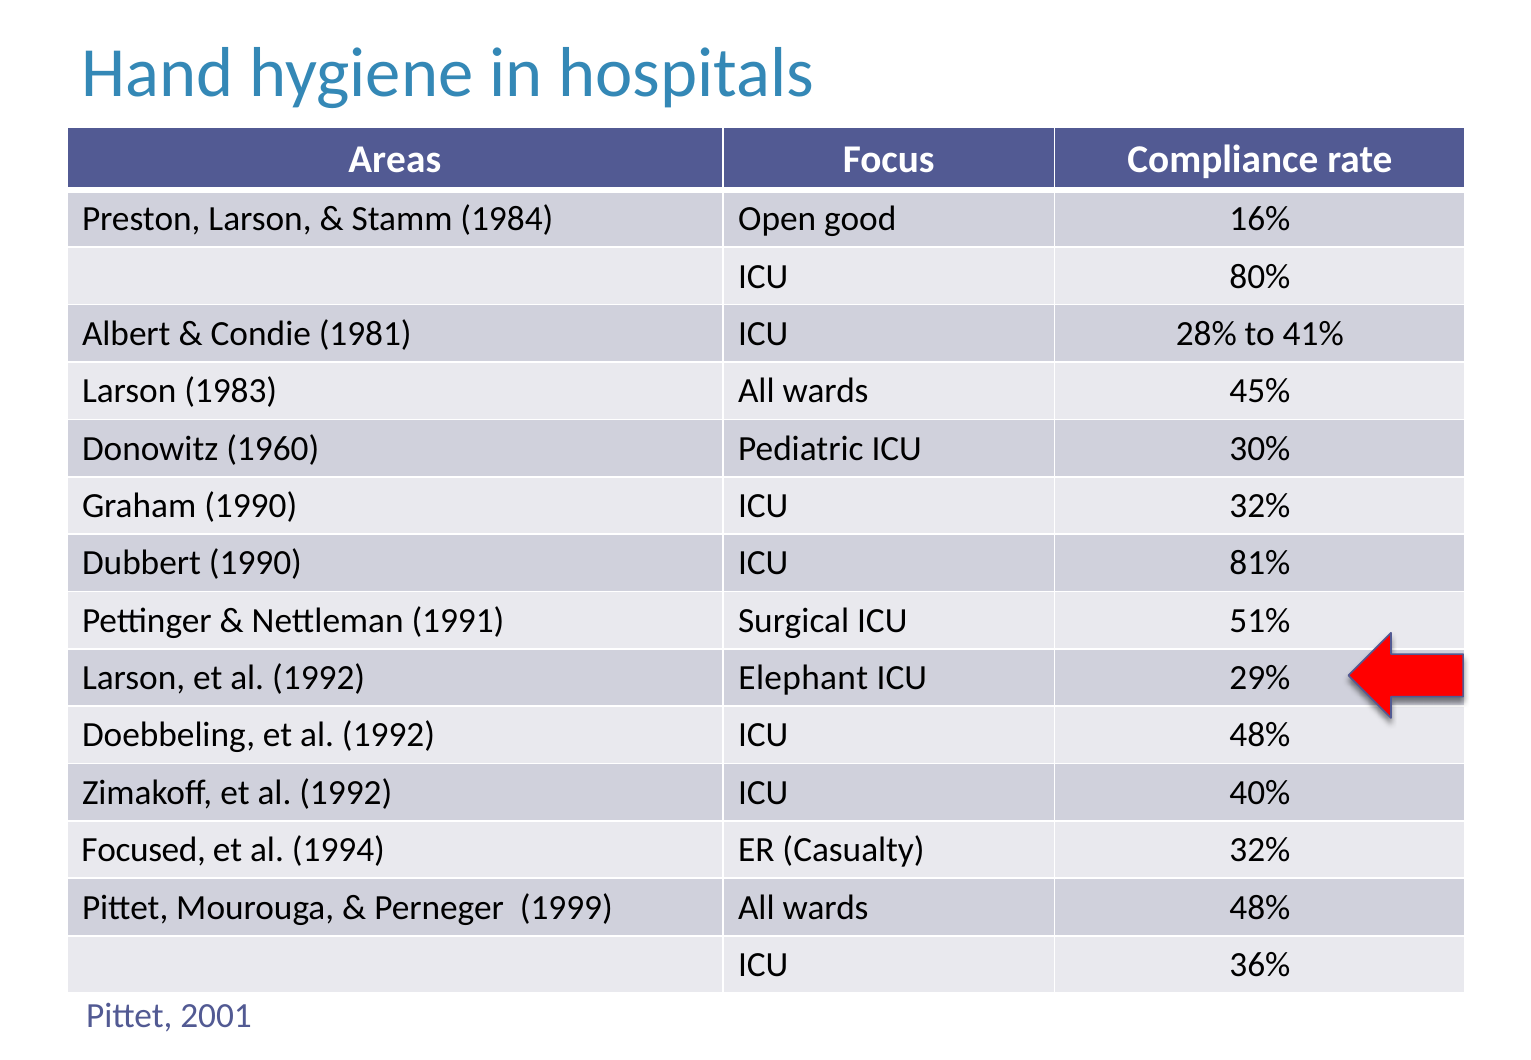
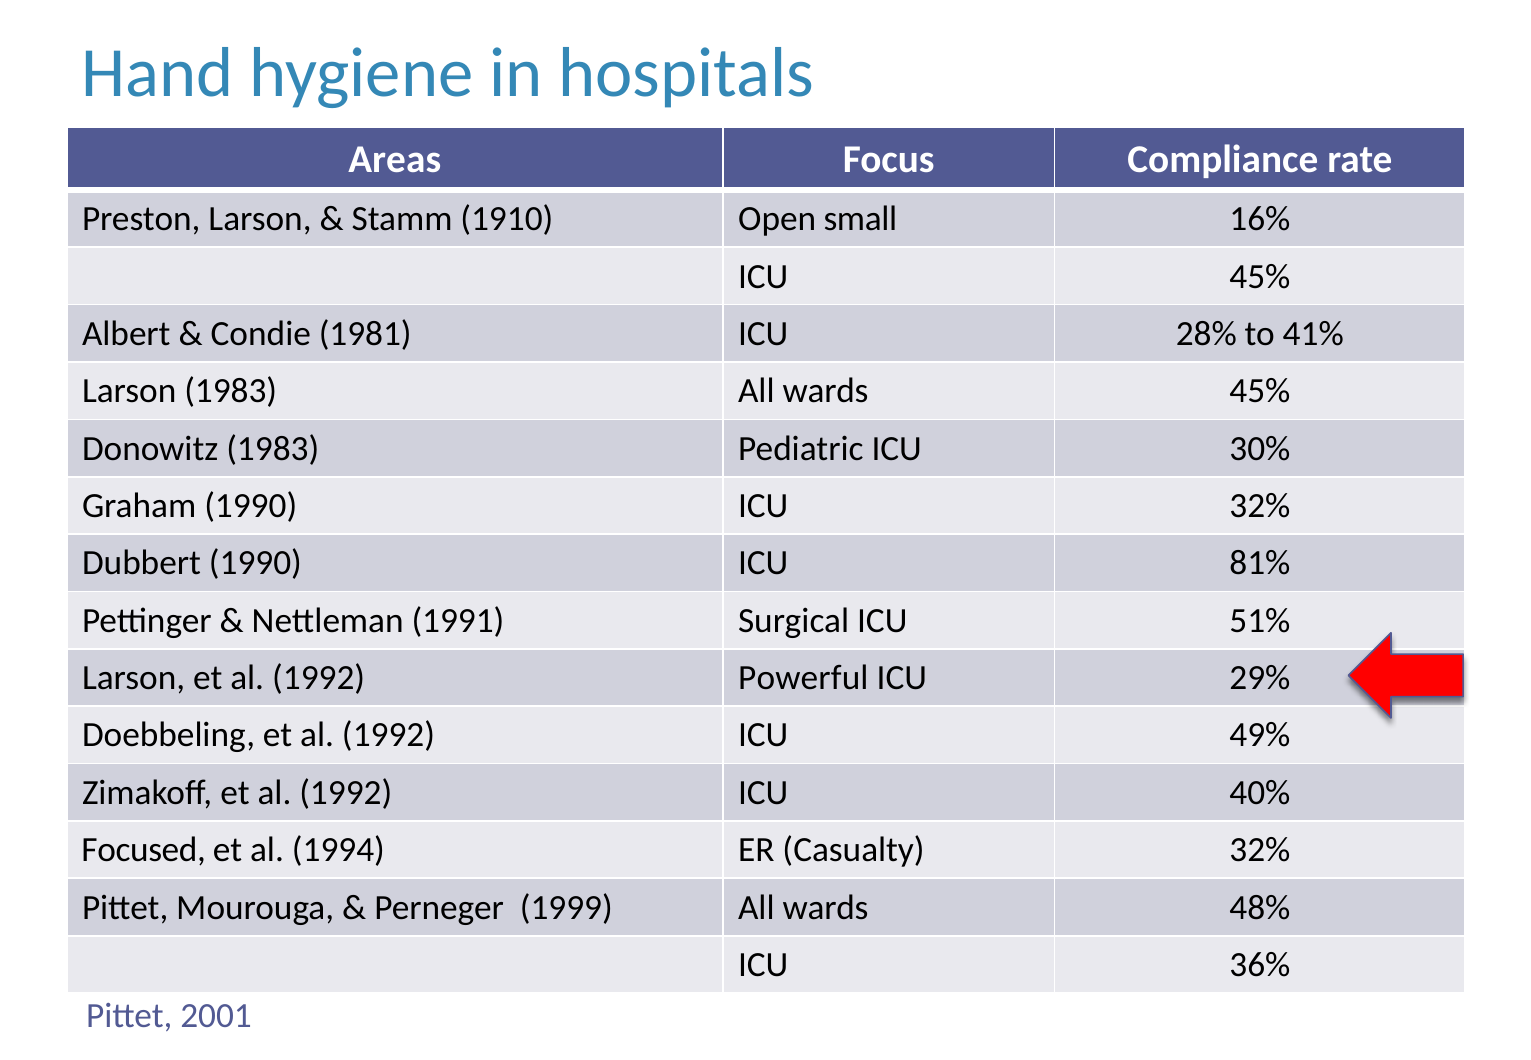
1984: 1984 -> 1910
good: good -> small
ICU 80%: 80% -> 45%
Donowitz 1960: 1960 -> 1983
Elephant: Elephant -> Powerful
ICU 48%: 48% -> 49%
